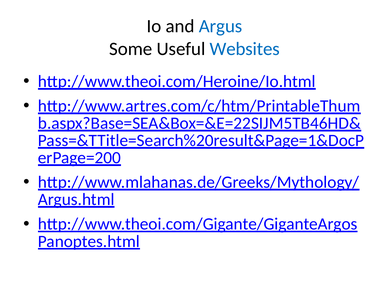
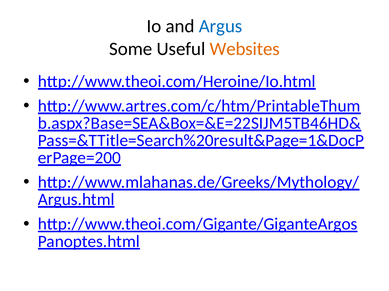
Websites colour: blue -> orange
